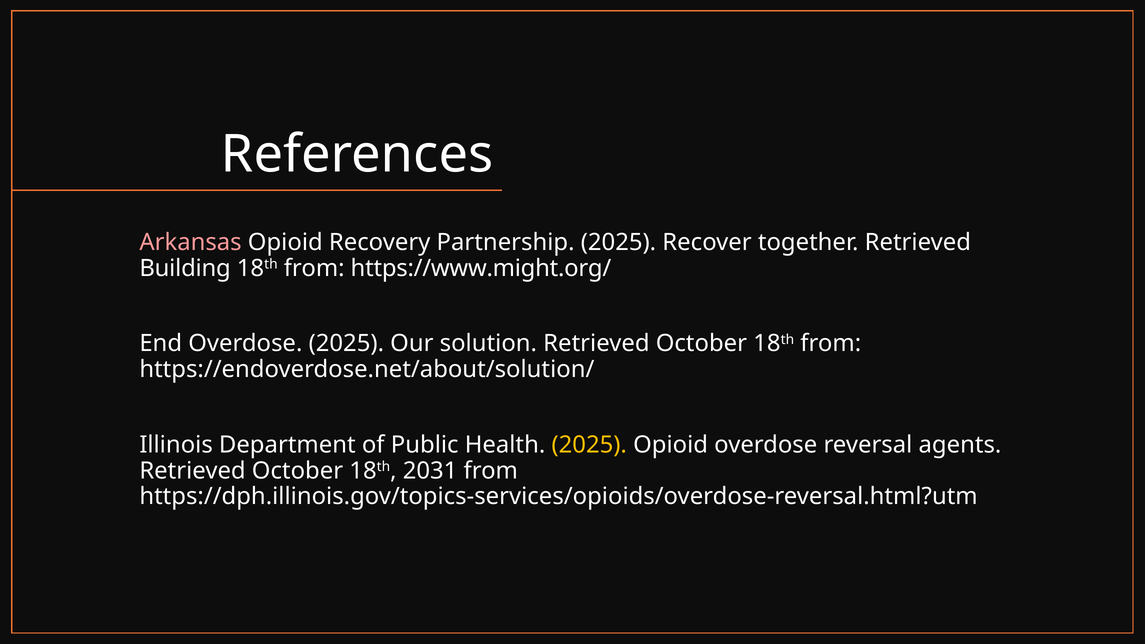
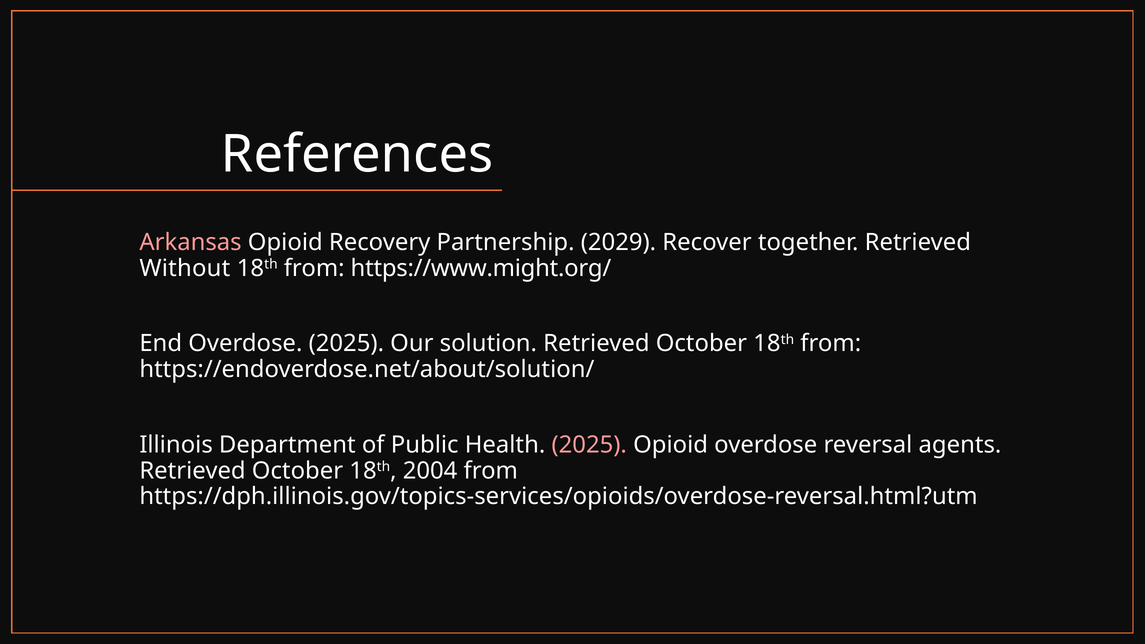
Partnership 2025: 2025 -> 2029
Building: Building -> Without
2025 at (589, 445) colour: yellow -> pink
2031: 2031 -> 2004
